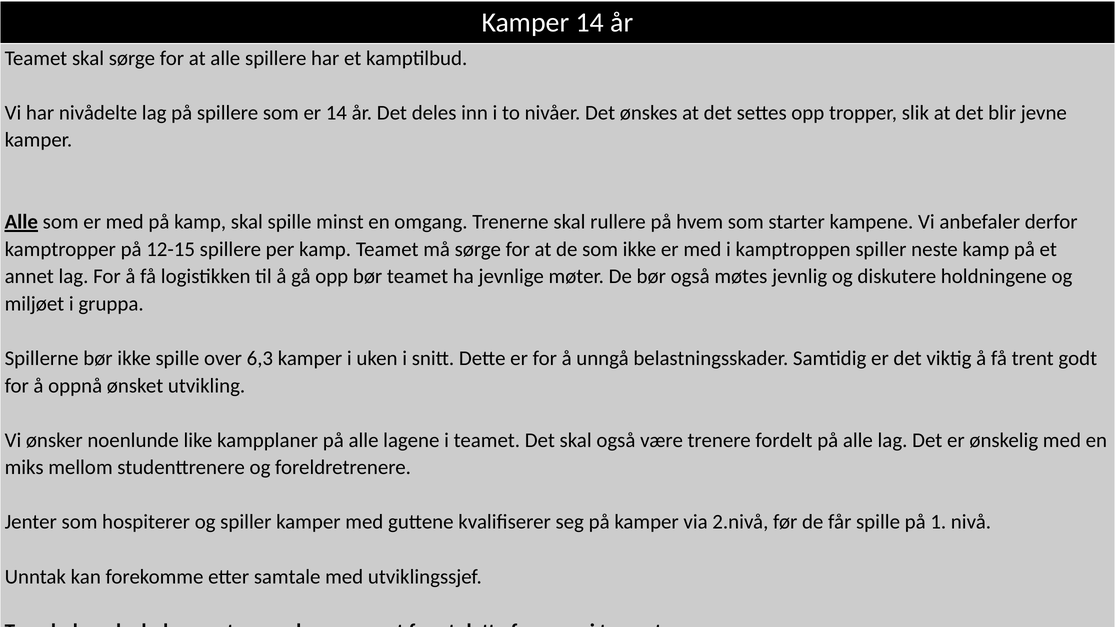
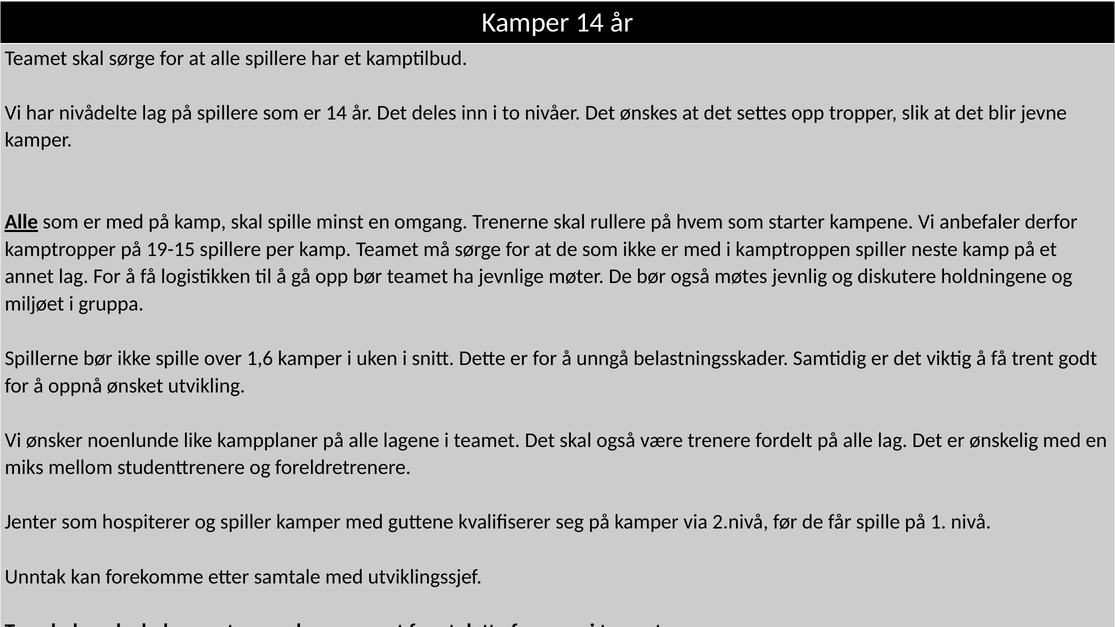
12-15: 12-15 -> 19-15
6,3: 6,3 -> 1,6
